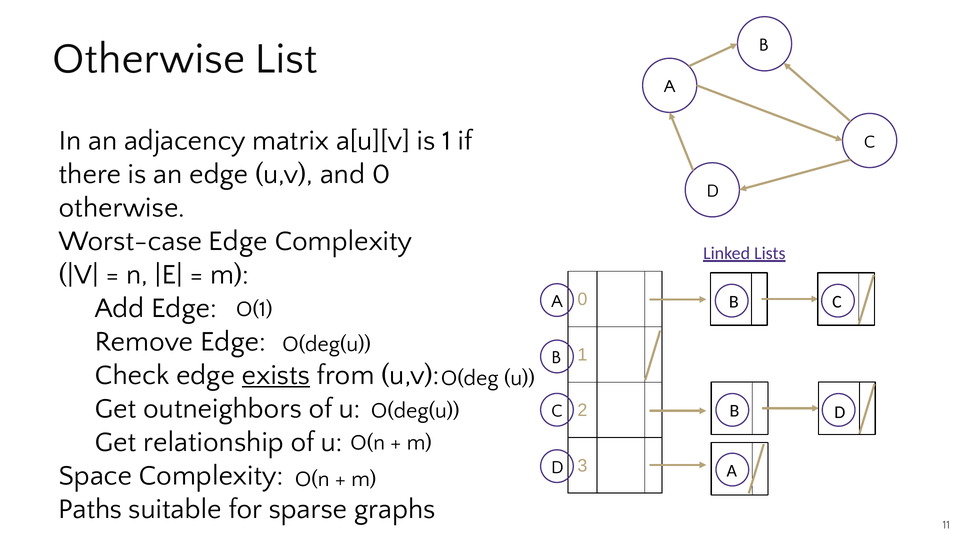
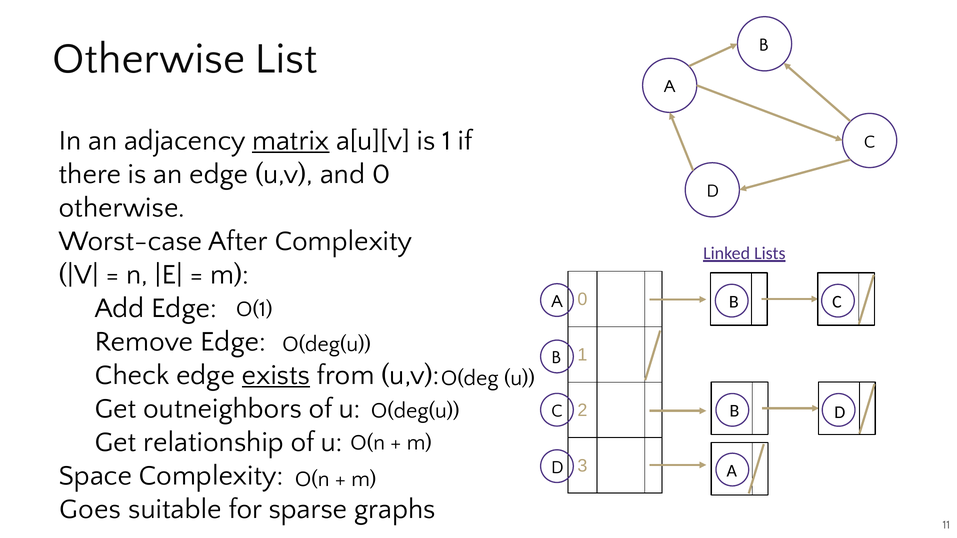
matrix underline: none -> present
Worst-case Edge: Edge -> After
Paths: Paths -> Goes
